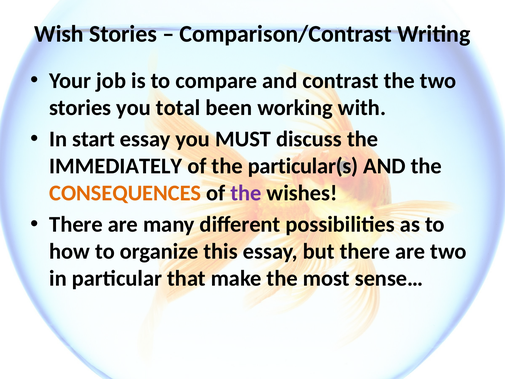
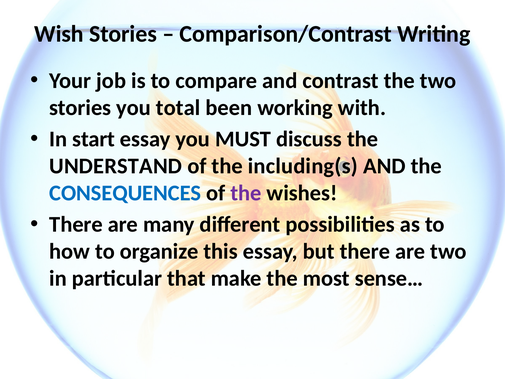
IMMEDIATELY: IMMEDIATELY -> UNDERSTAND
particular(s: particular(s -> including(s
CONSEQUENCES colour: orange -> blue
